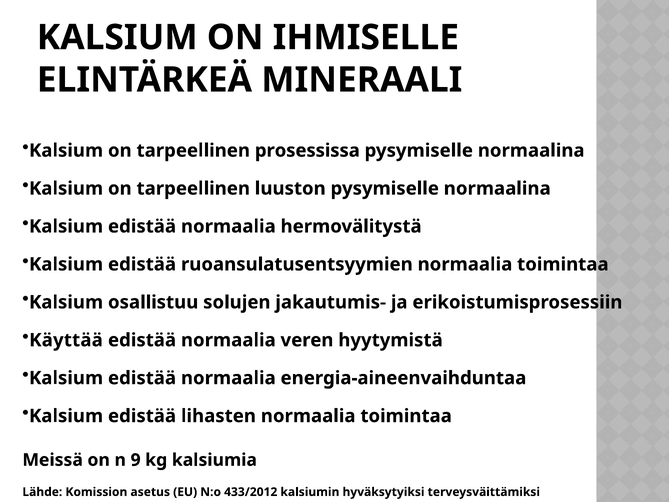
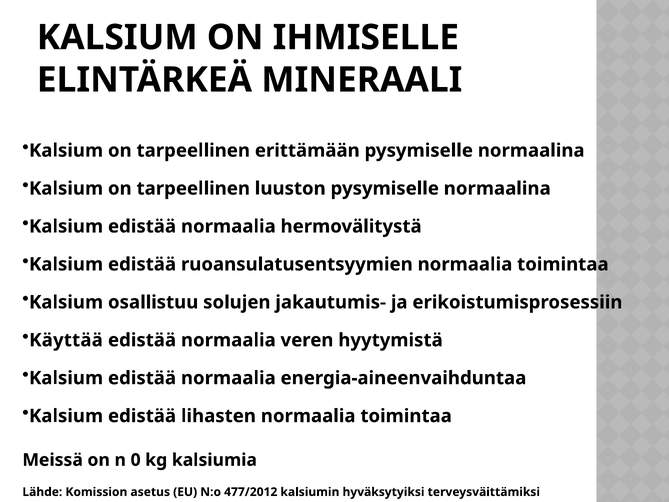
prosessissa: prosessissa -> erittämään
9: 9 -> 0
433/2012: 433/2012 -> 477/2012
